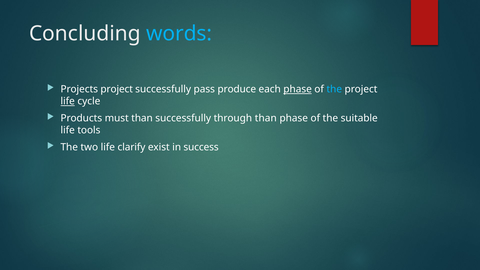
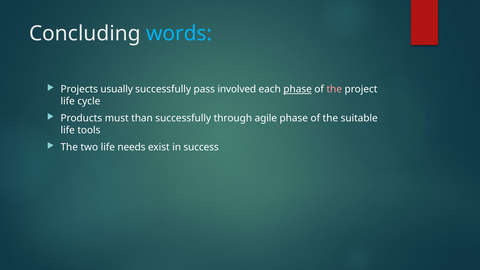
Projects project: project -> usually
produce: produce -> involved
the at (334, 89) colour: light blue -> pink
life at (68, 101) underline: present -> none
through than: than -> agile
clarify: clarify -> needs
